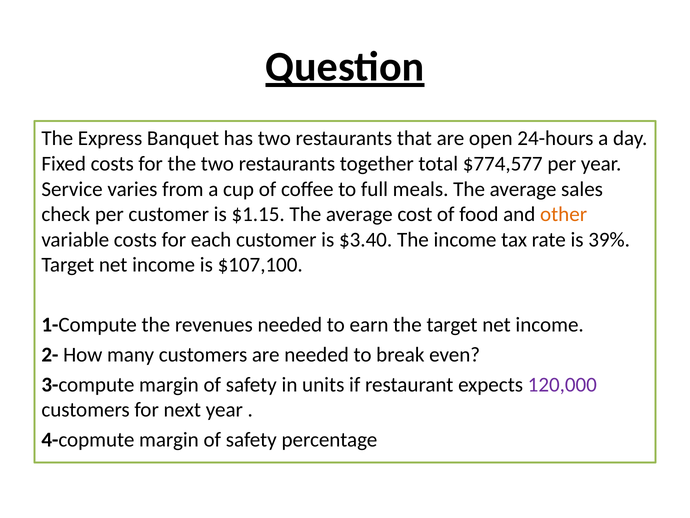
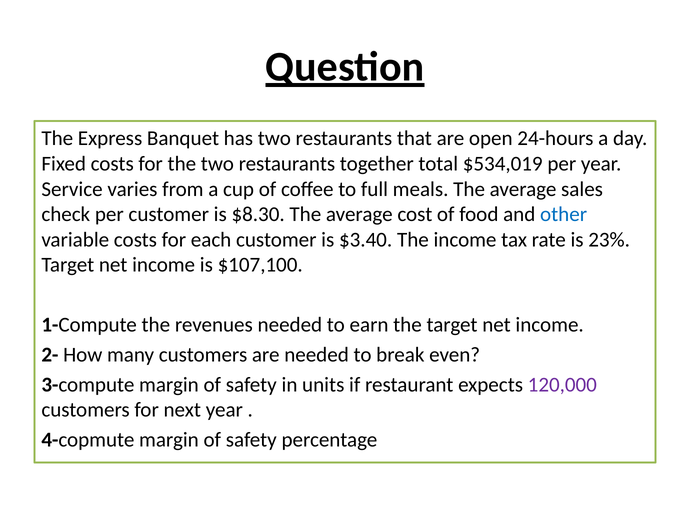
$774,577: $774,577 -> $534,019
$1.15: $1.15 -> $8.30
other colour: orange -> blue
39%: 39% -> 23%
